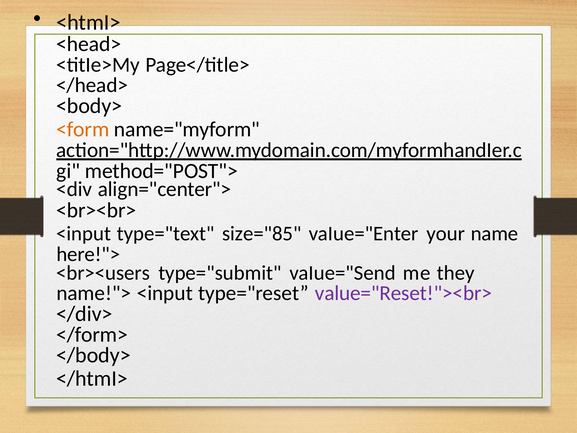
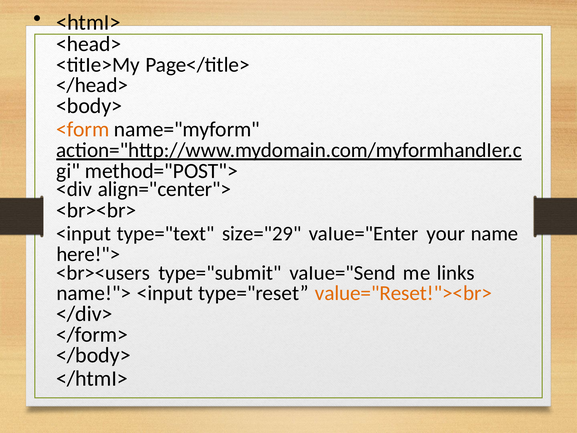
size="85: size="85 -> size="29
they: they -> links
value="Reset!"><br> colour: purple -> orange
